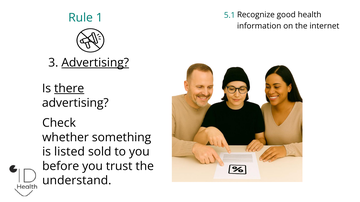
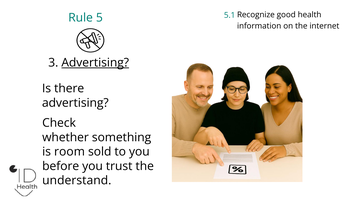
1: 1 -> 5
there underline: present -> none
listed: listed -> room
